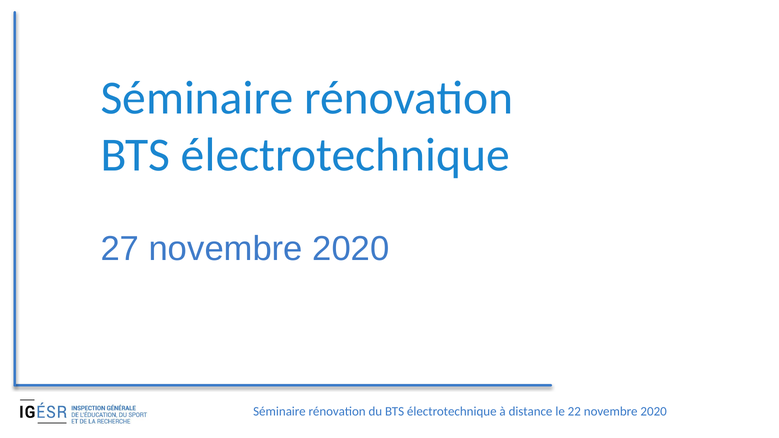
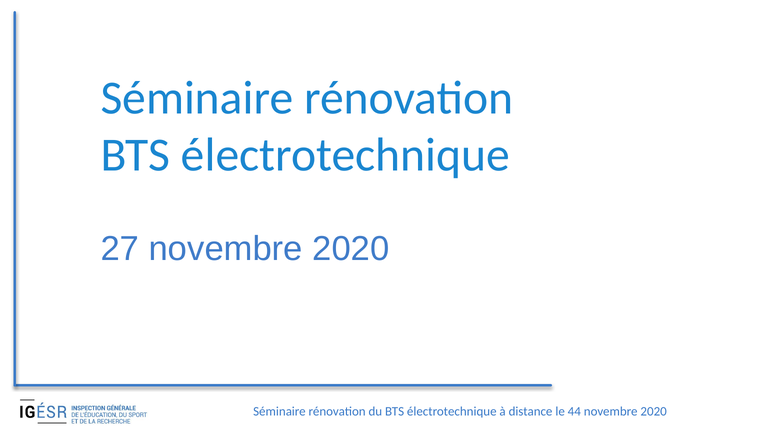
22: 22 -> 44
